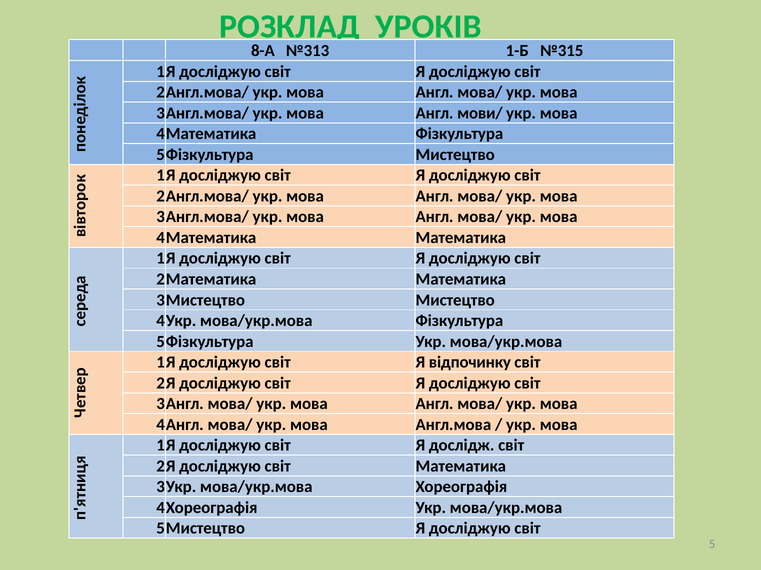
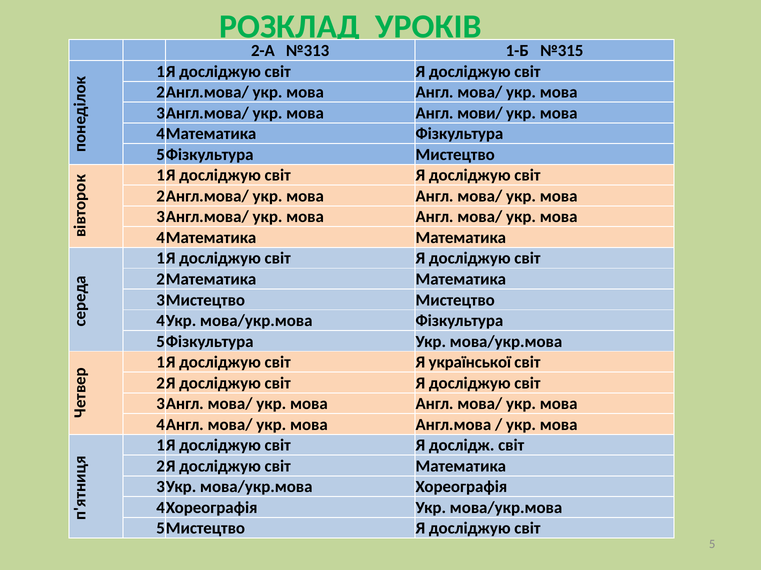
8-А: 8-А -> 2-А
відпочинку: відпочинку -> української
